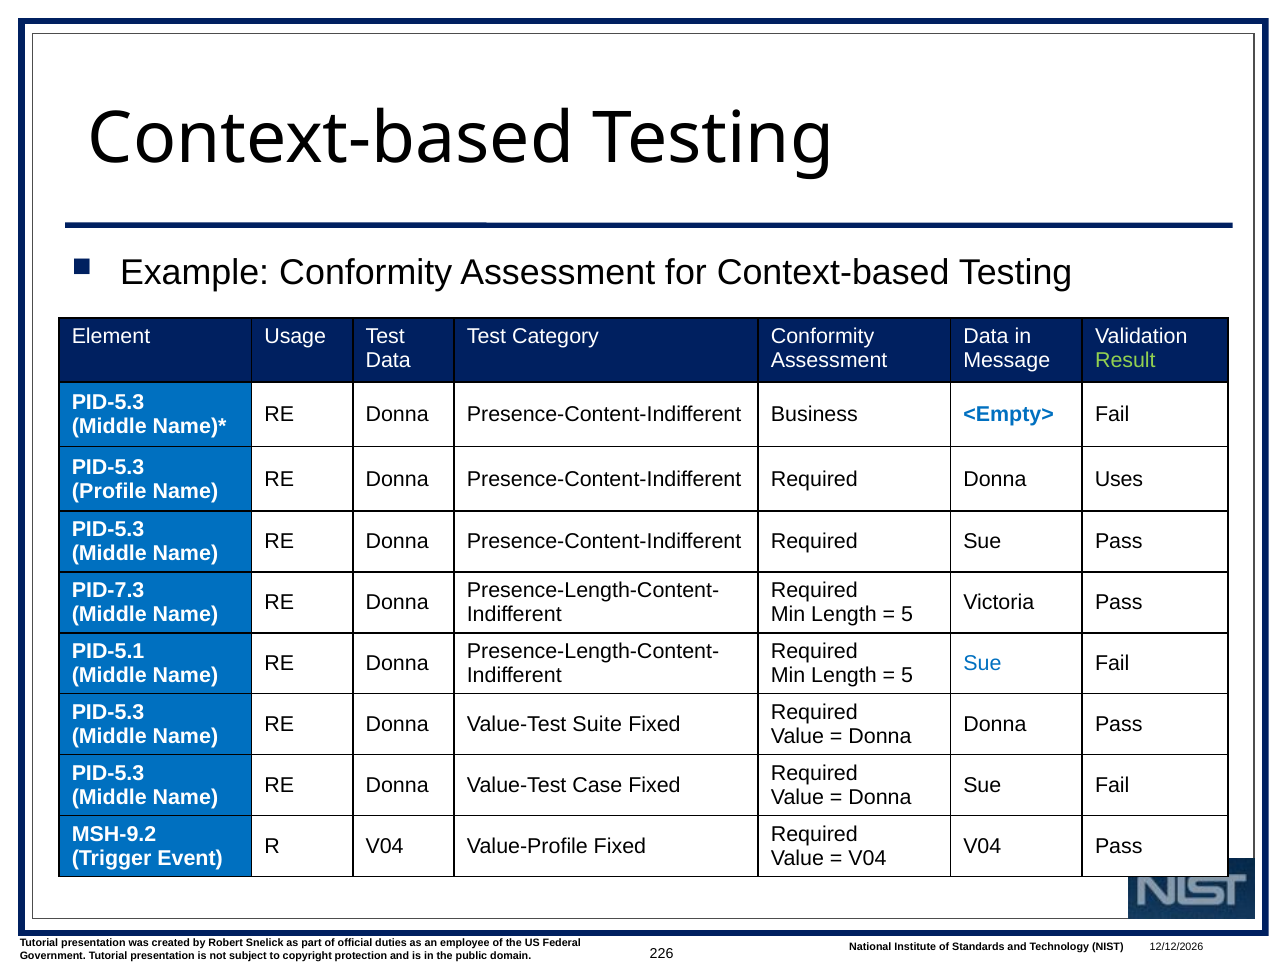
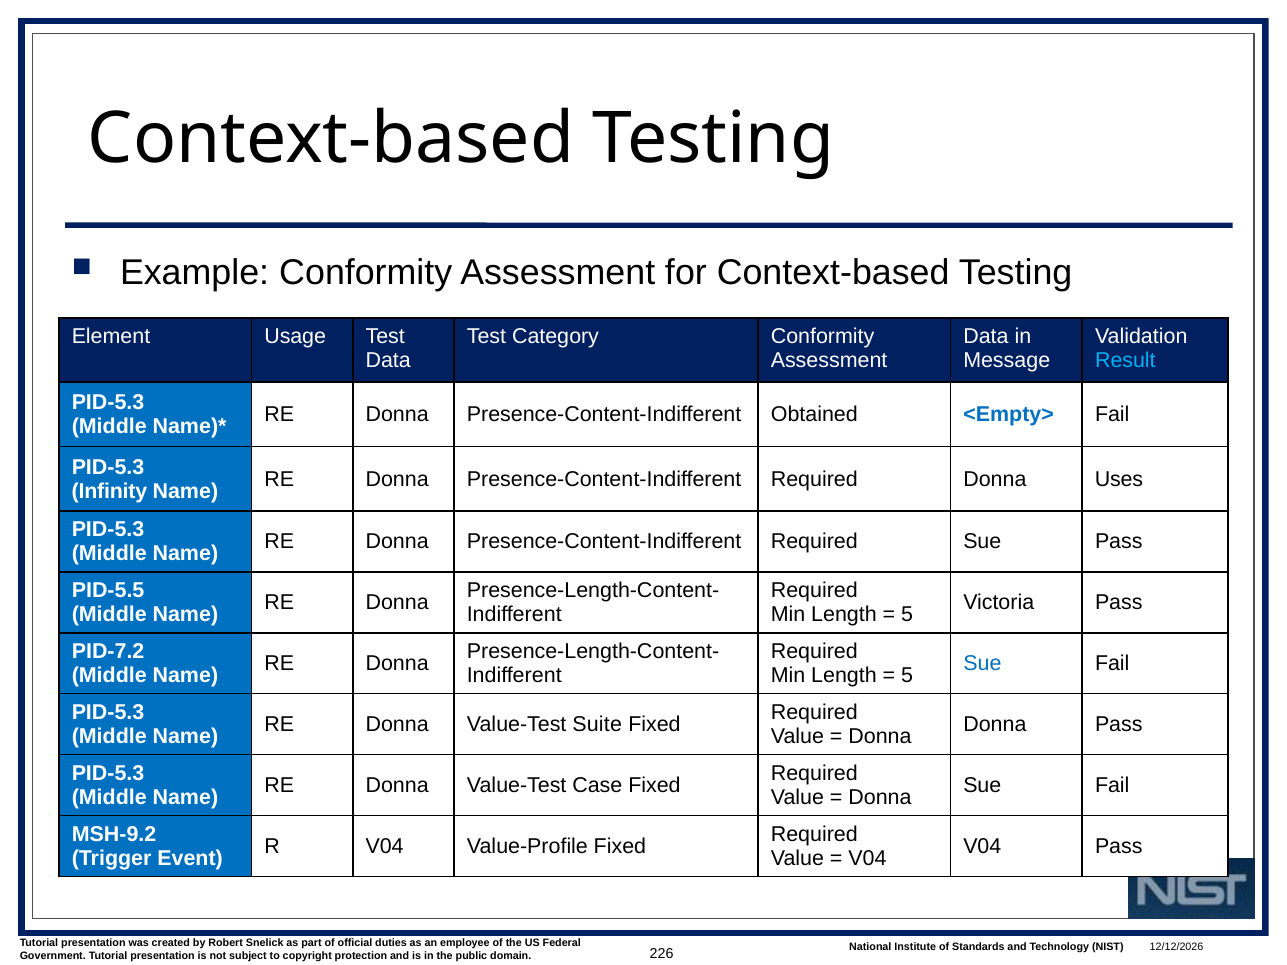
Result colour: light green -> light blue
Business: Business -> Obtained
Profile: Profile -> Infinity
PID-7.3: PID-7.3 -> PID-5.5
PID-5.1: PID-5.1 -> PID-7.2
